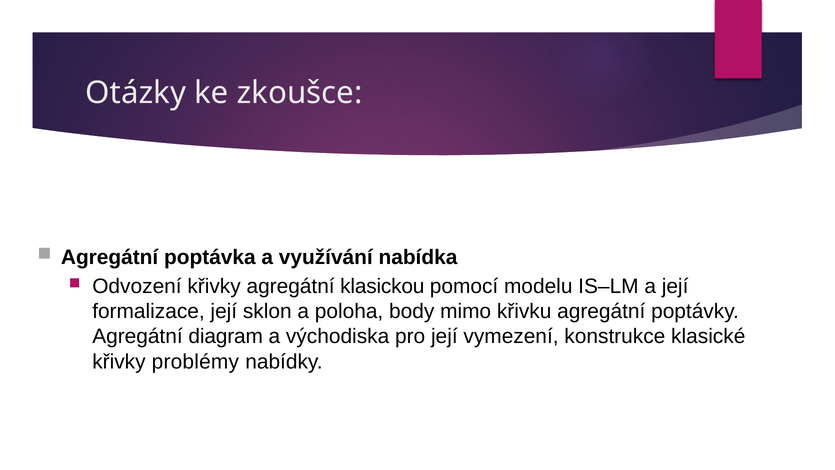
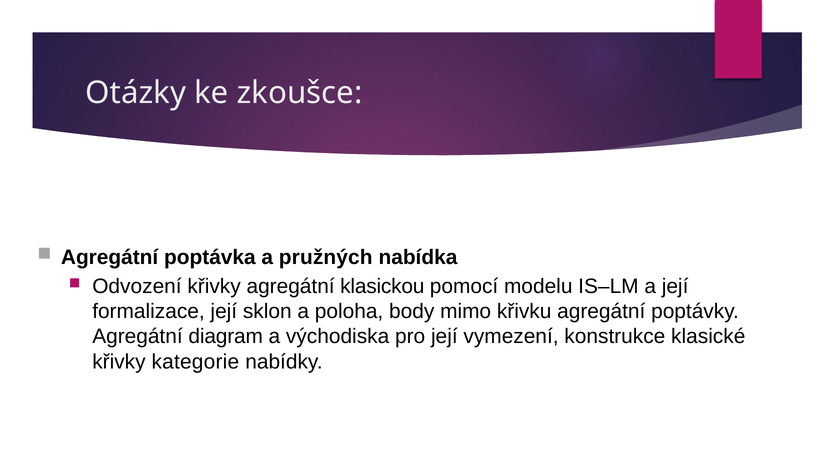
využívání: využívání -> pružných
problémy: problémy -> kategorie
